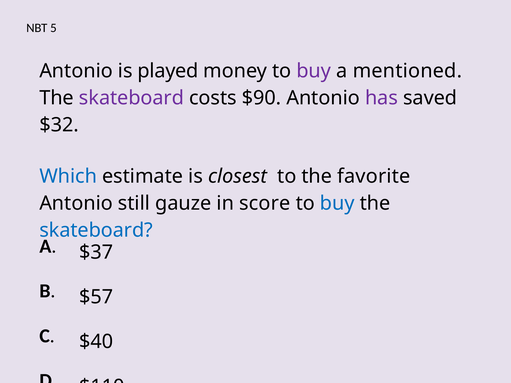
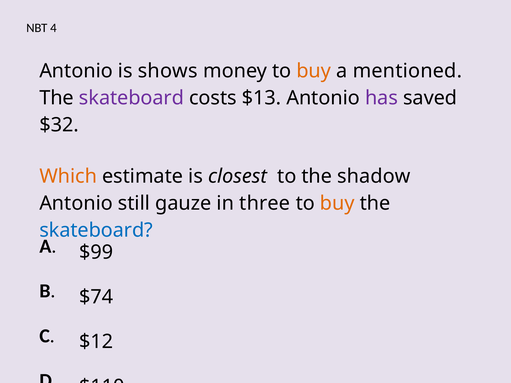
5: 5 -> 4
played: played -> shows
buy at (314, 71) colour: purple -> orange
$90: $90 -> $13
Which colour: blue -> orange
favorite: favorite -> shadow
score: score -> three
buy at (337, 203) colour: blue -> orange
$37: $37 -> $99
$57: $57 -> $74
$40: $40 -> $12
